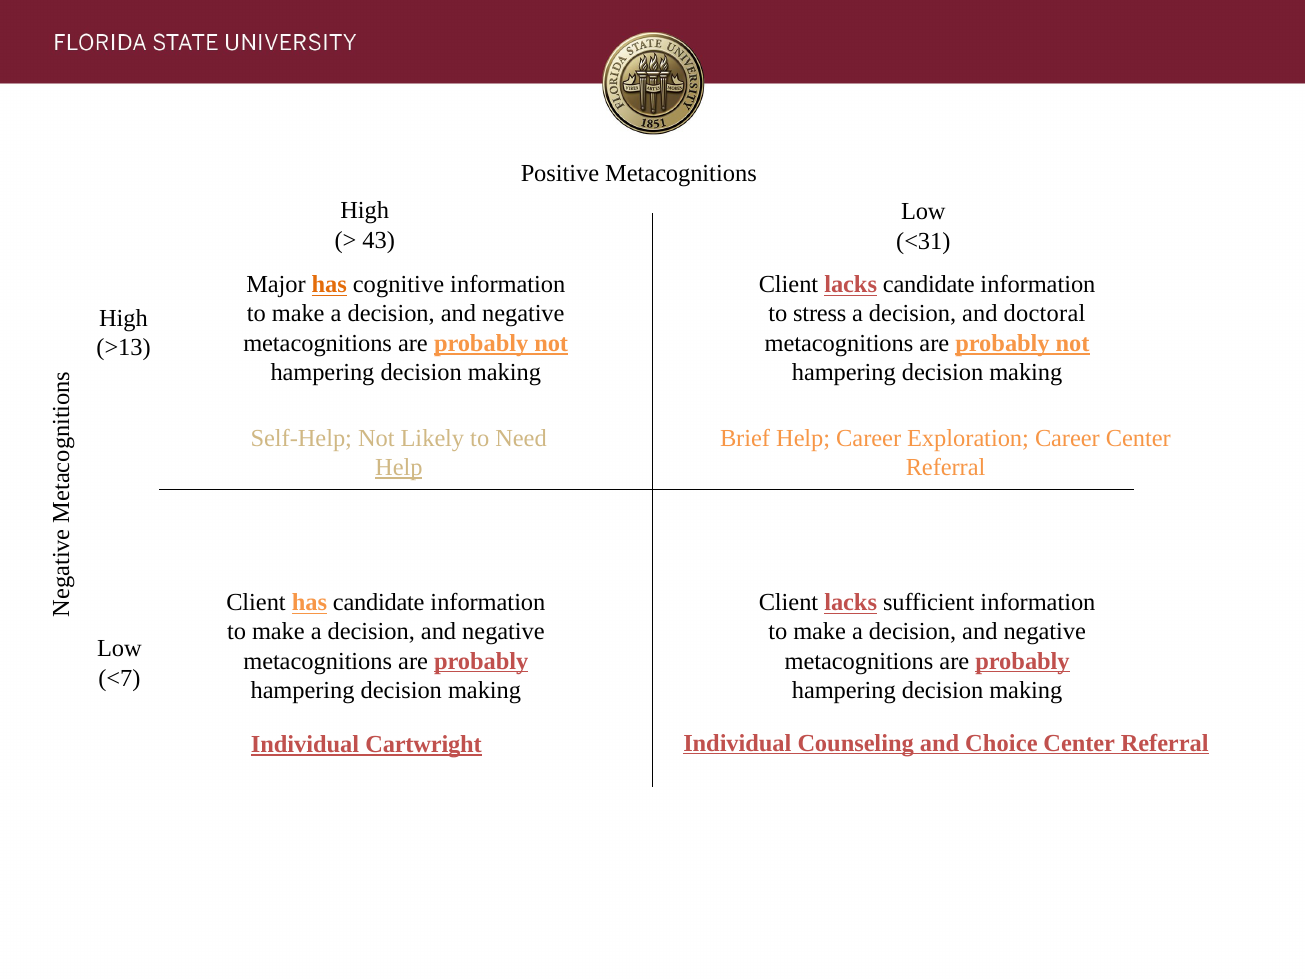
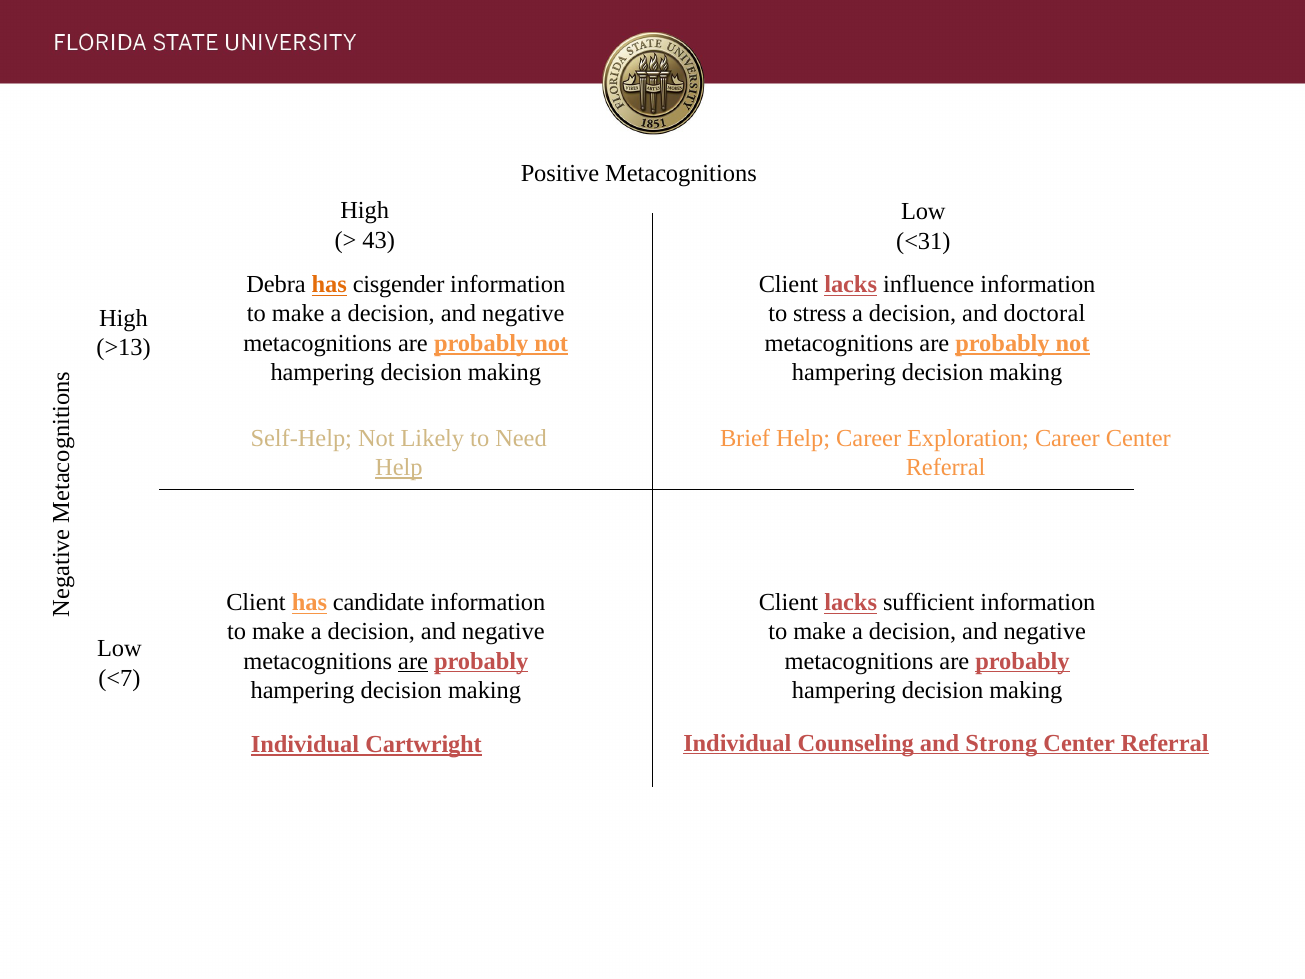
Major: Major -> Debra
cognitive: cognitive -> cisgender
lacks candidate: candidate -> influence
are at (413, 661) underline: none -> present
Choice: Choice -> Strong
